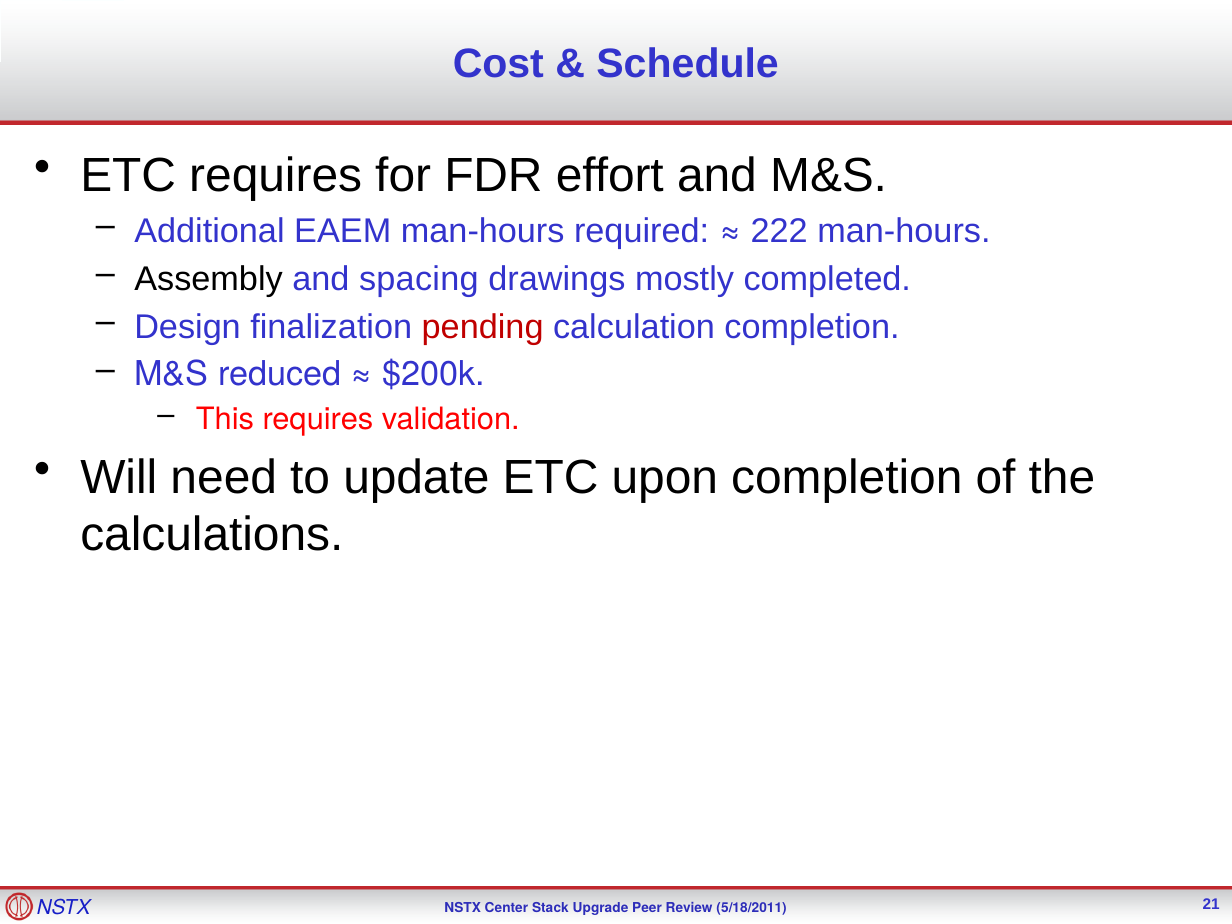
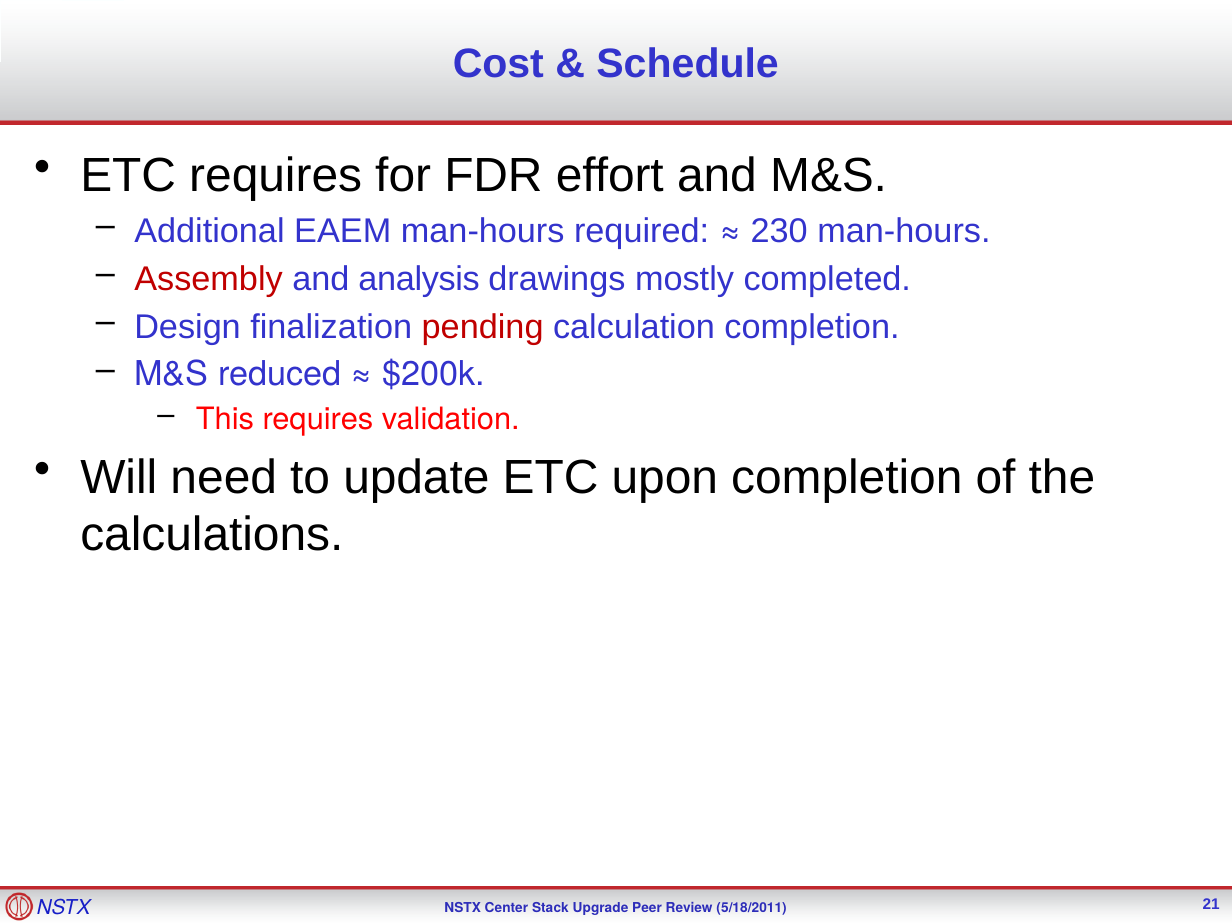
222: 222 -> 230
Assembly colour: black -> red
spacing: spacing -> analysis
